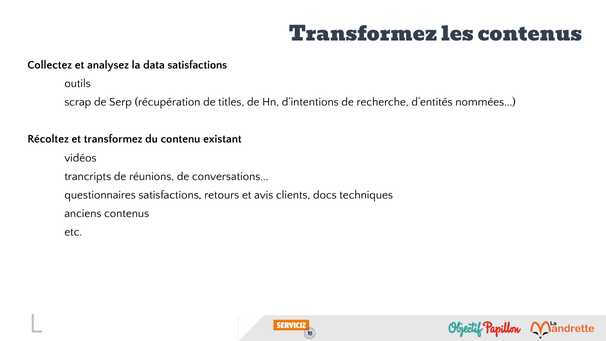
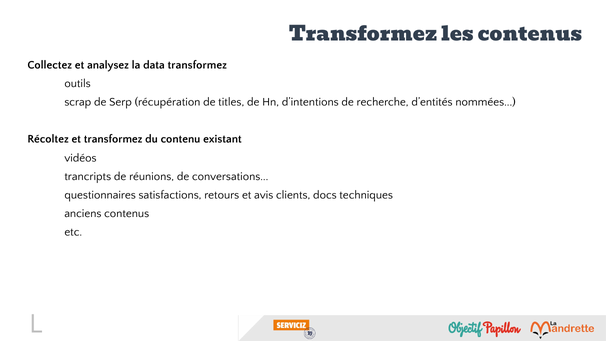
data satisfactions: satisfactions -> transformez
